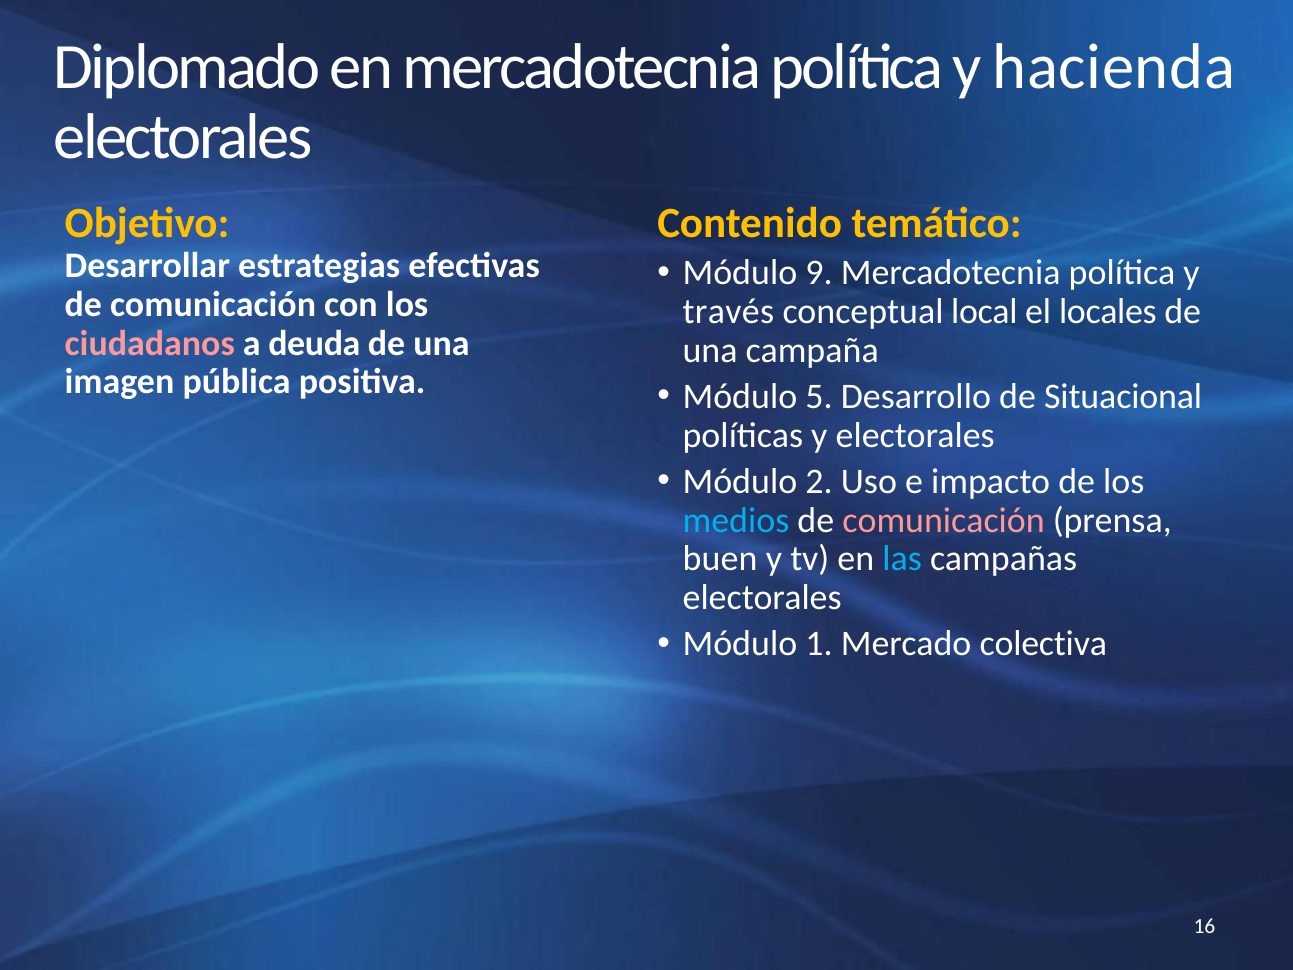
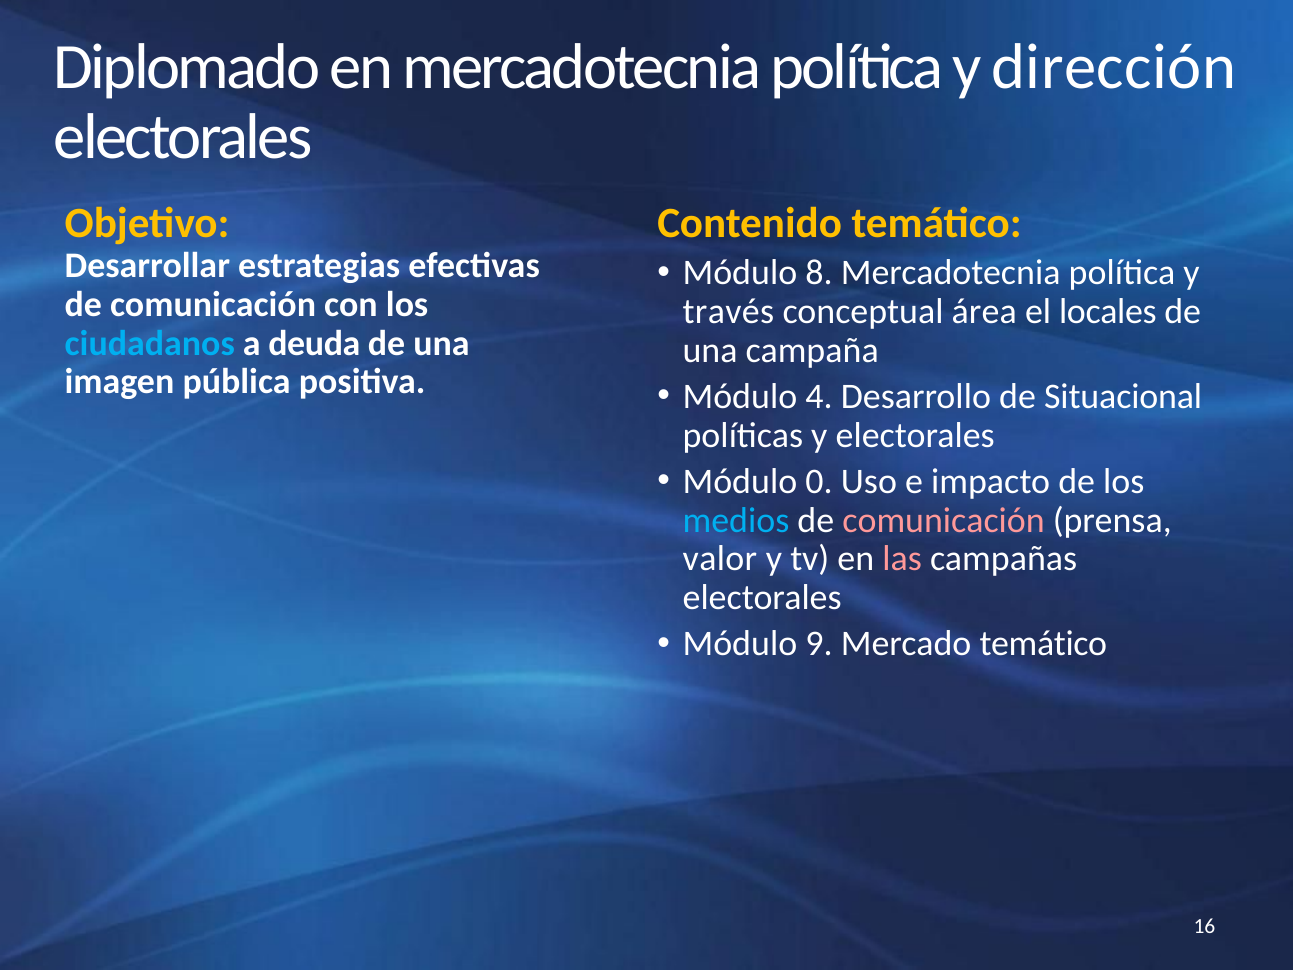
hacienda: hacienda -> dirección
9: 9 -> 8
local: local -> área
ciudadanos colour: pink -> light blue
5: 5 -> 4
2: 2 -> 0
buen: buen -> valor
las colour: light blue -> pink
1: 1 -> 9
Mercado colectiva: colectiva -> temático
